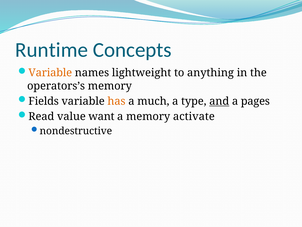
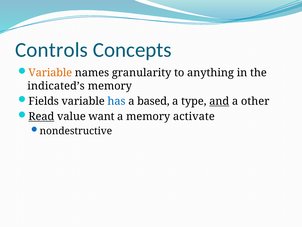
Runtime: Runtime -> Controls
lightweight: lightweight -> granularity
operators’s: operators’s -> indicated’s
has colour: orange -> blue
much: much -> based
pages: pages -> other
Read underline: none -> present
